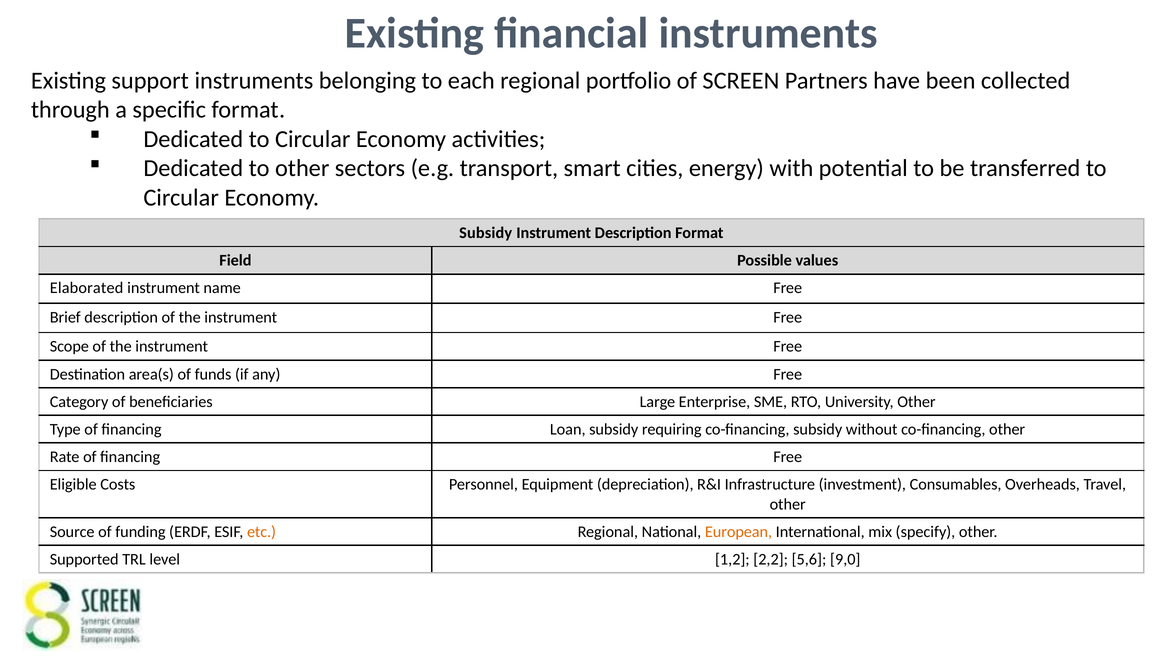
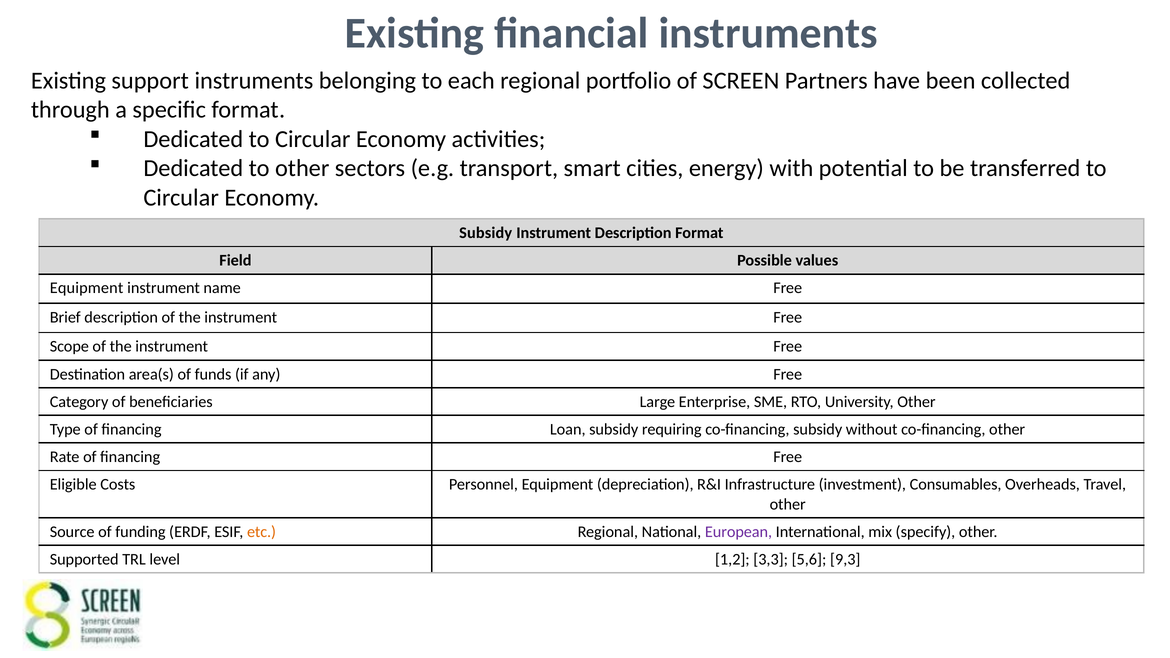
Elaborated at (87, 288): Elaborated -> Equipment
European colour: orange -> purple
2,2: 2,2 -> 3,3
9,0: 9,0 -> 9,3
